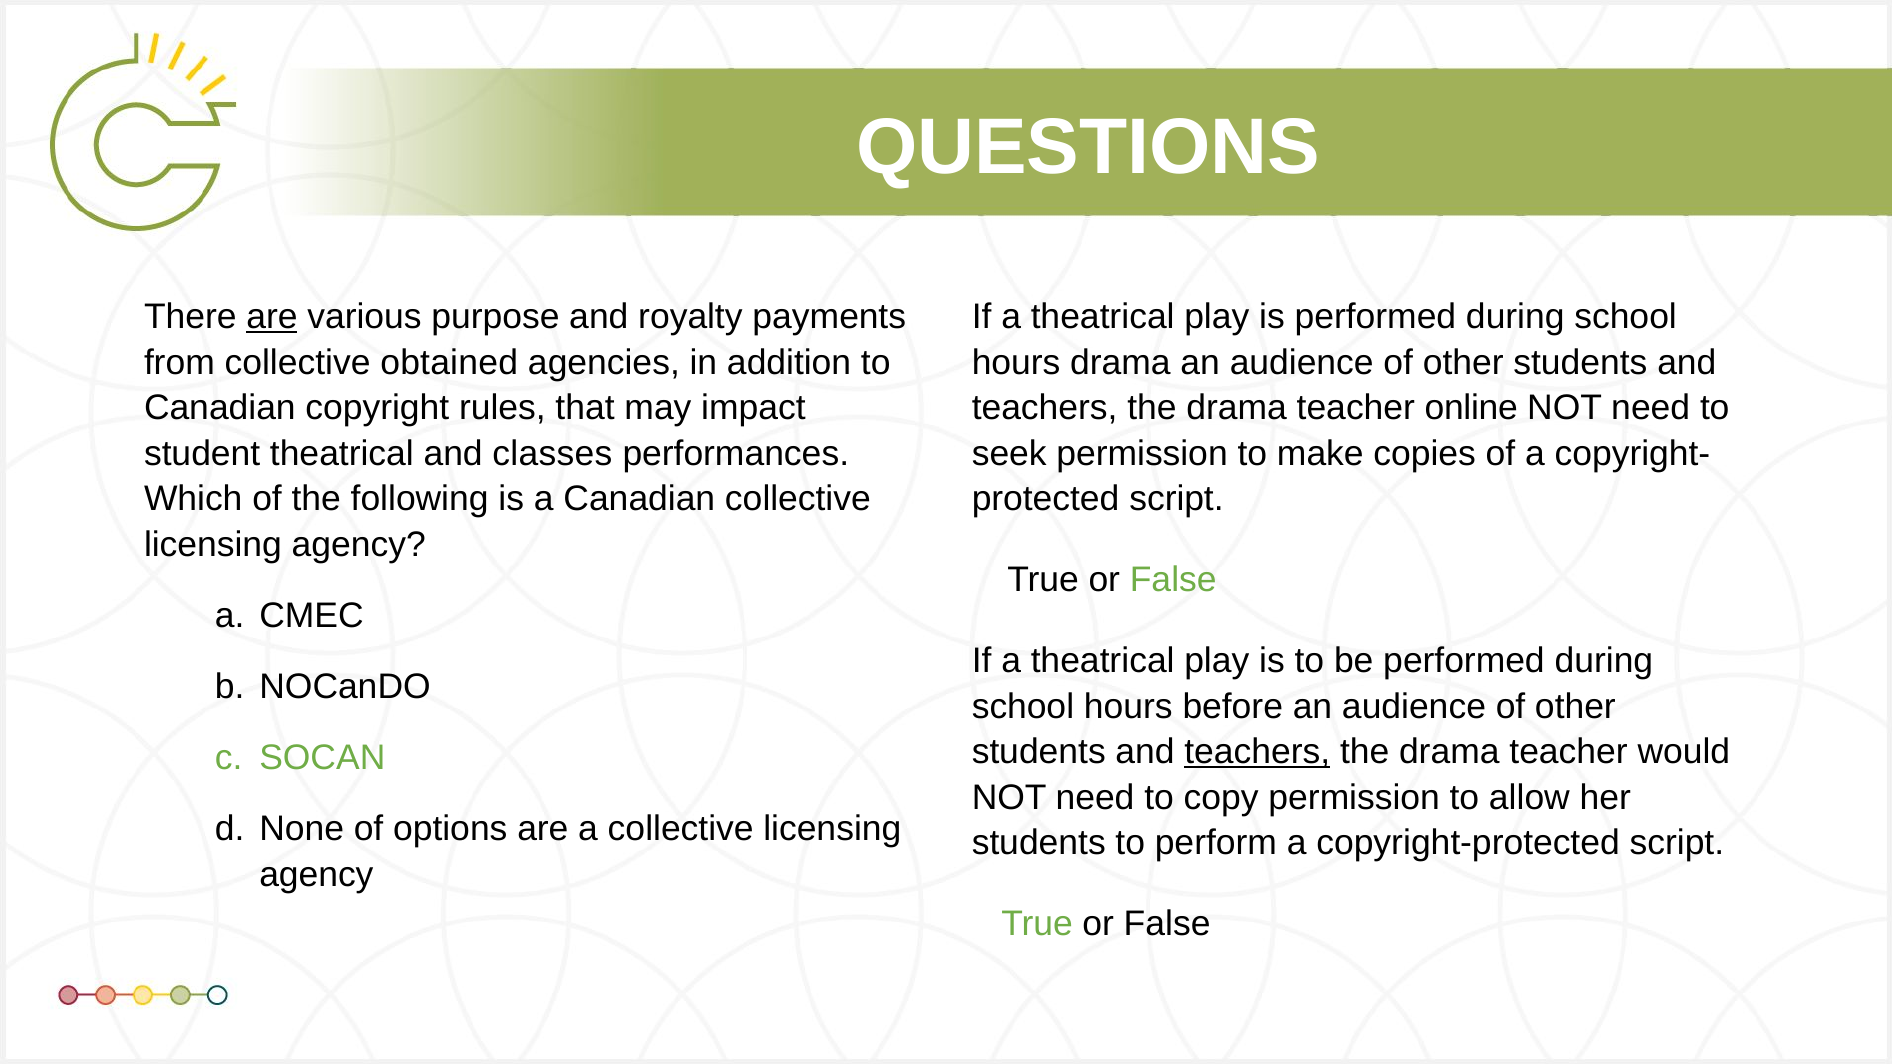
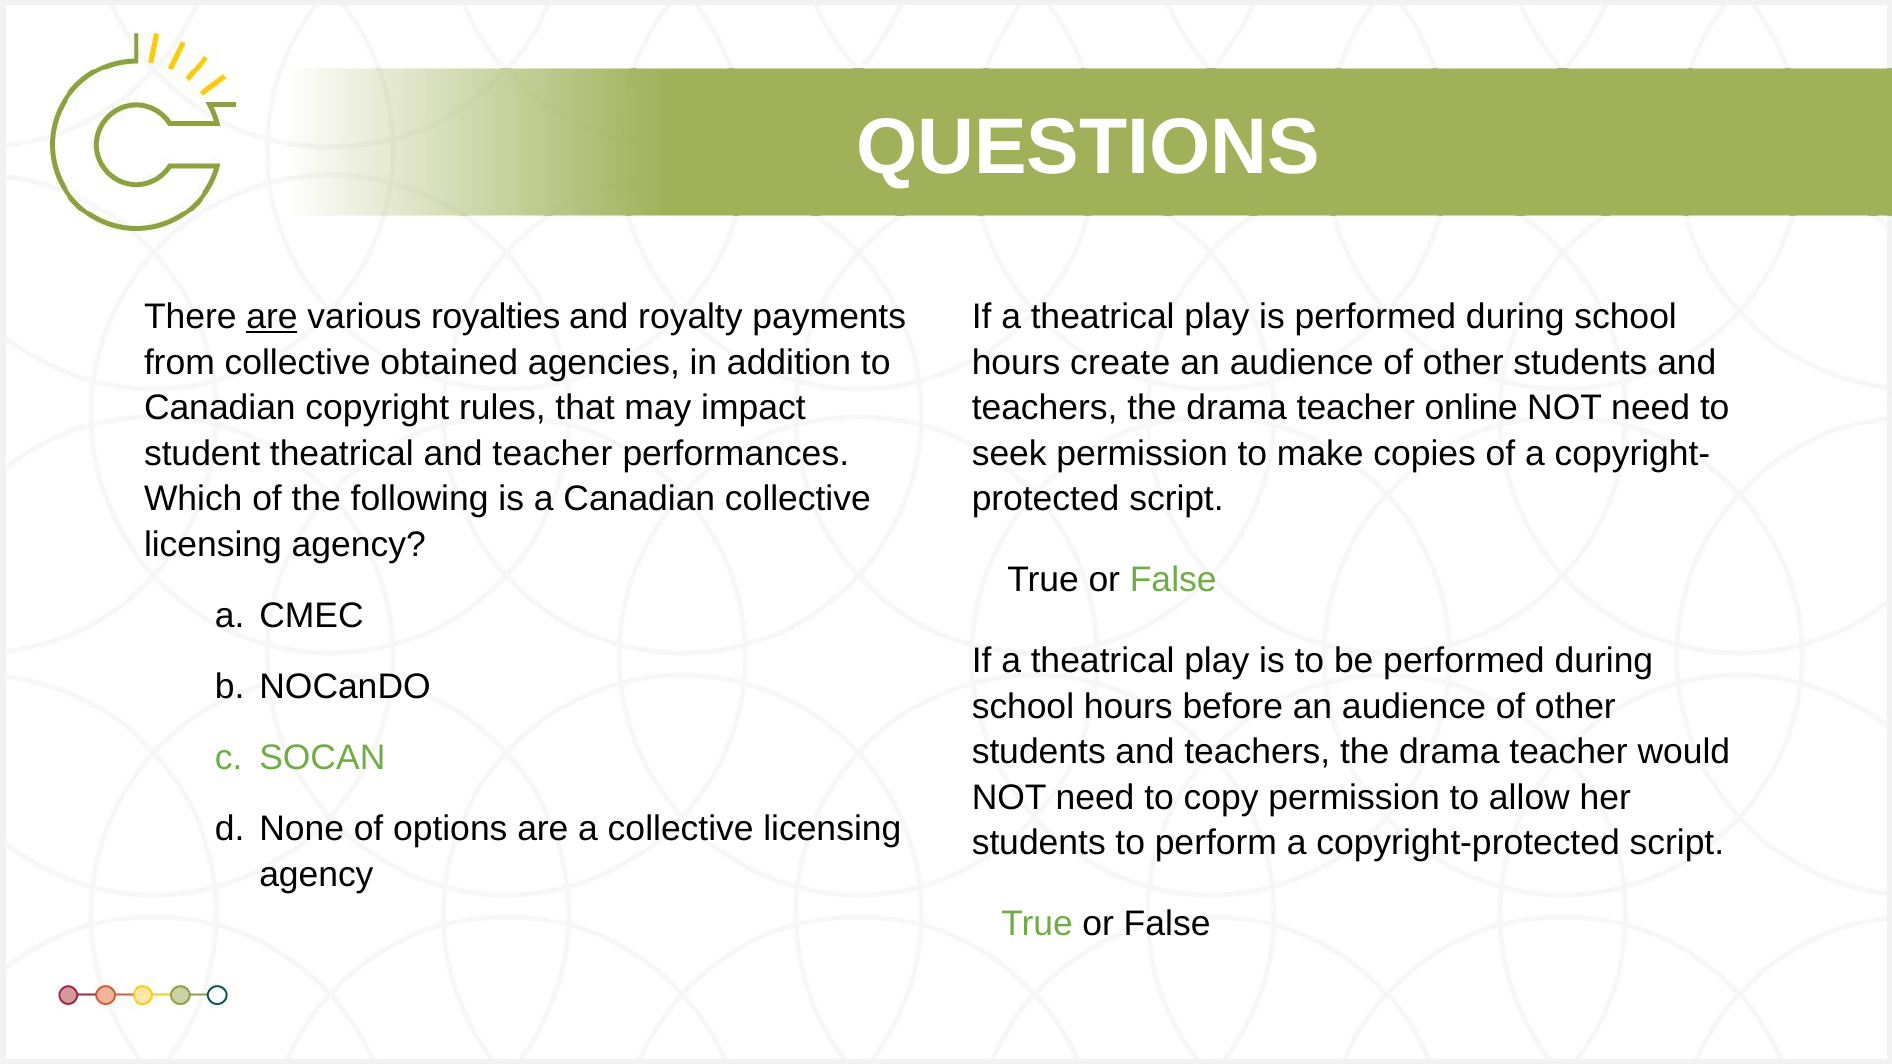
purpose: purpose -> royalties
hours drama: drama -> create
and classes: classes -> teacher
teachers at (1257, 752) underline: present -> none
